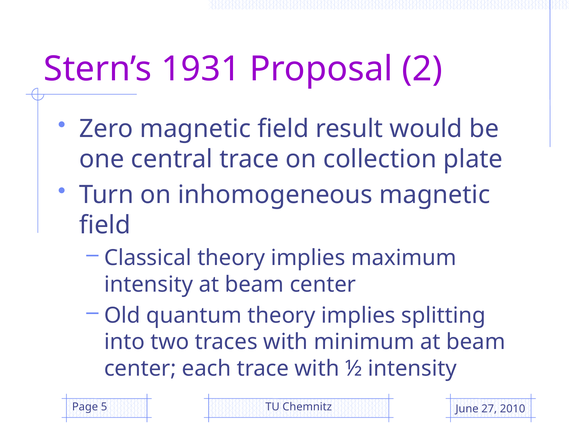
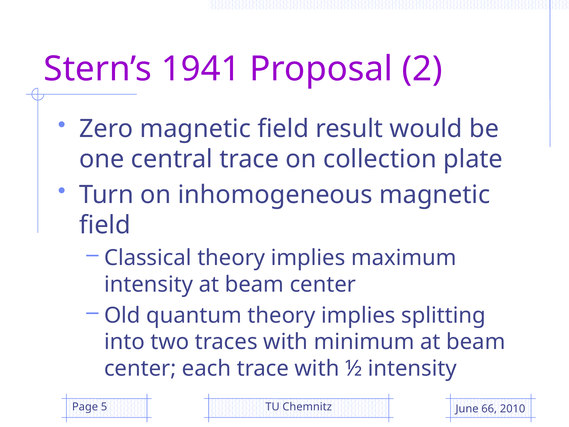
1931: 1931 -> 1941
27: 27 -> 66
